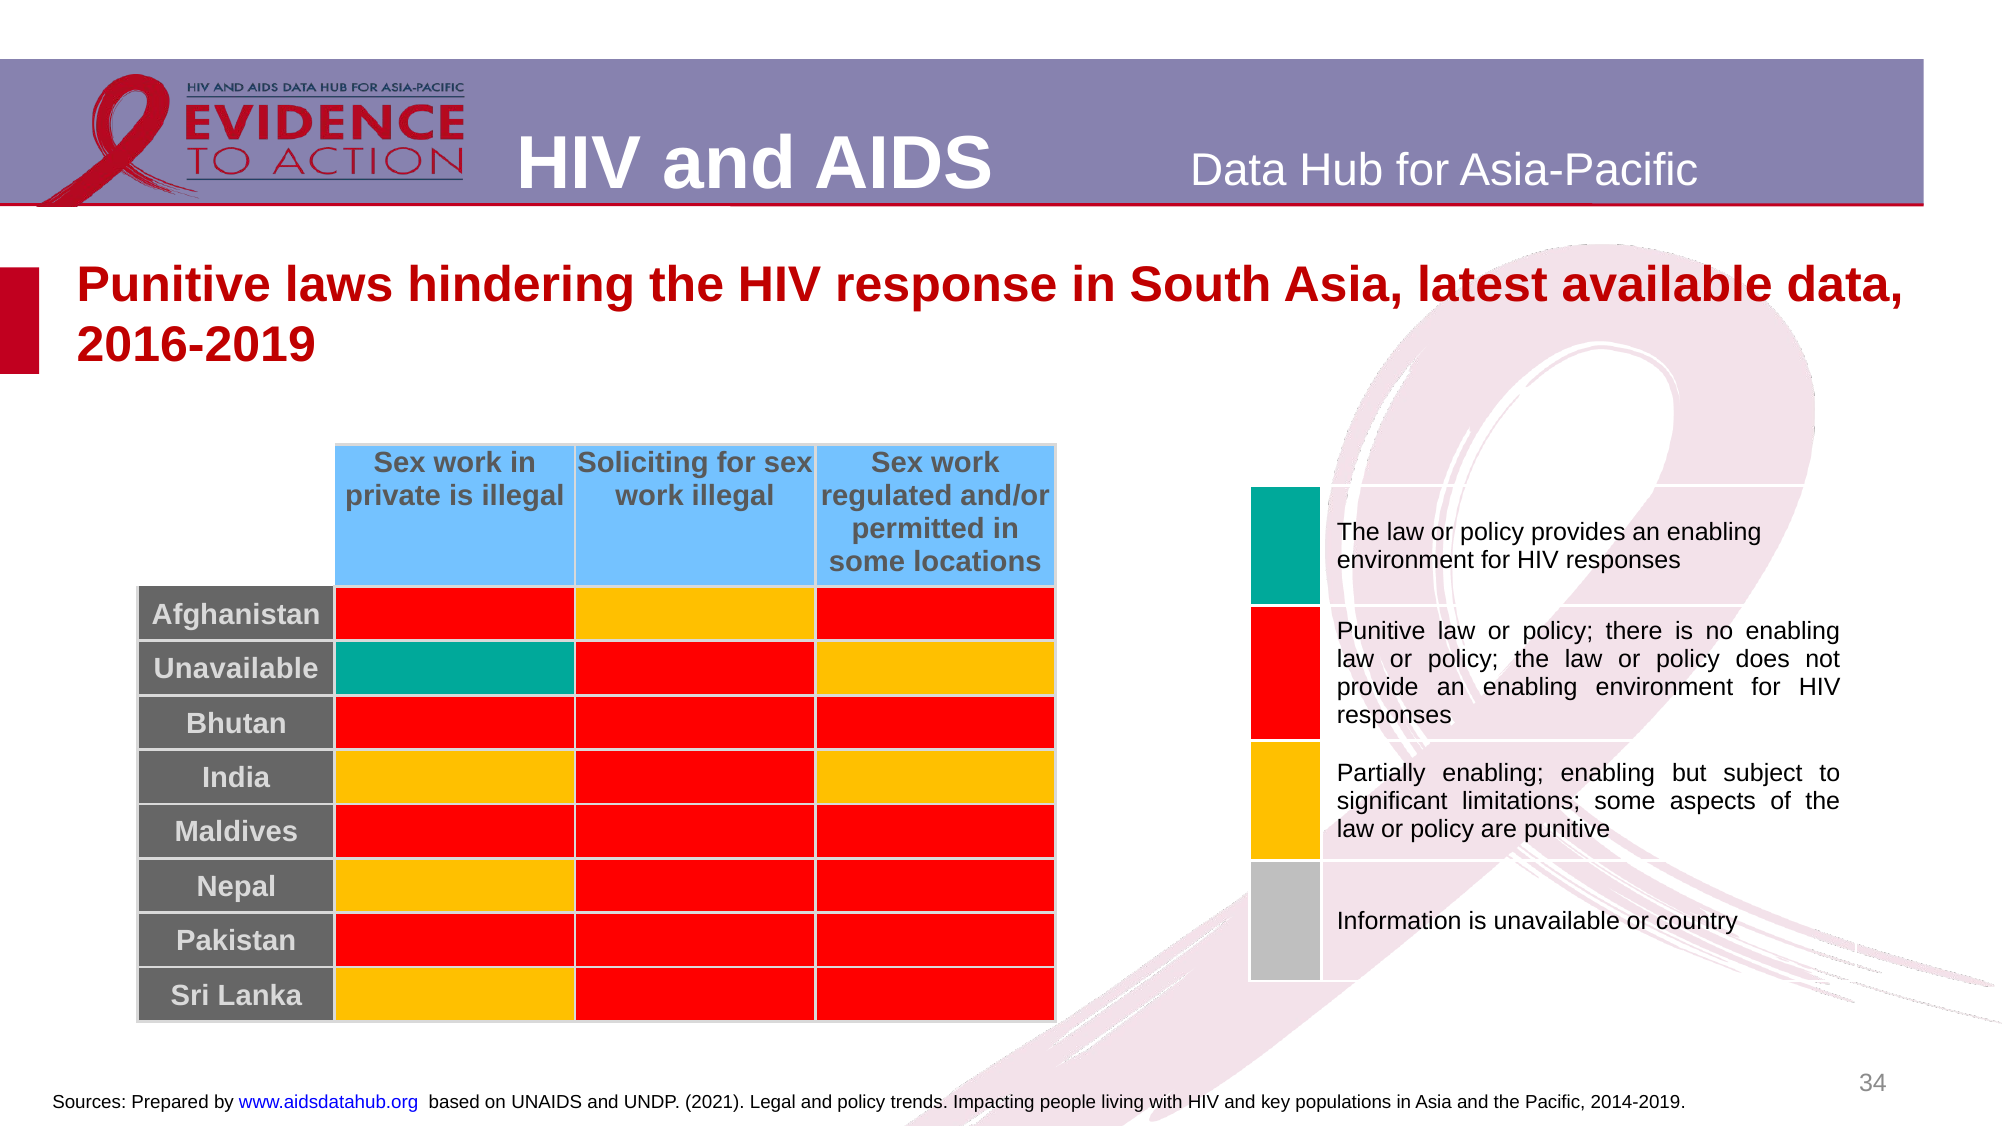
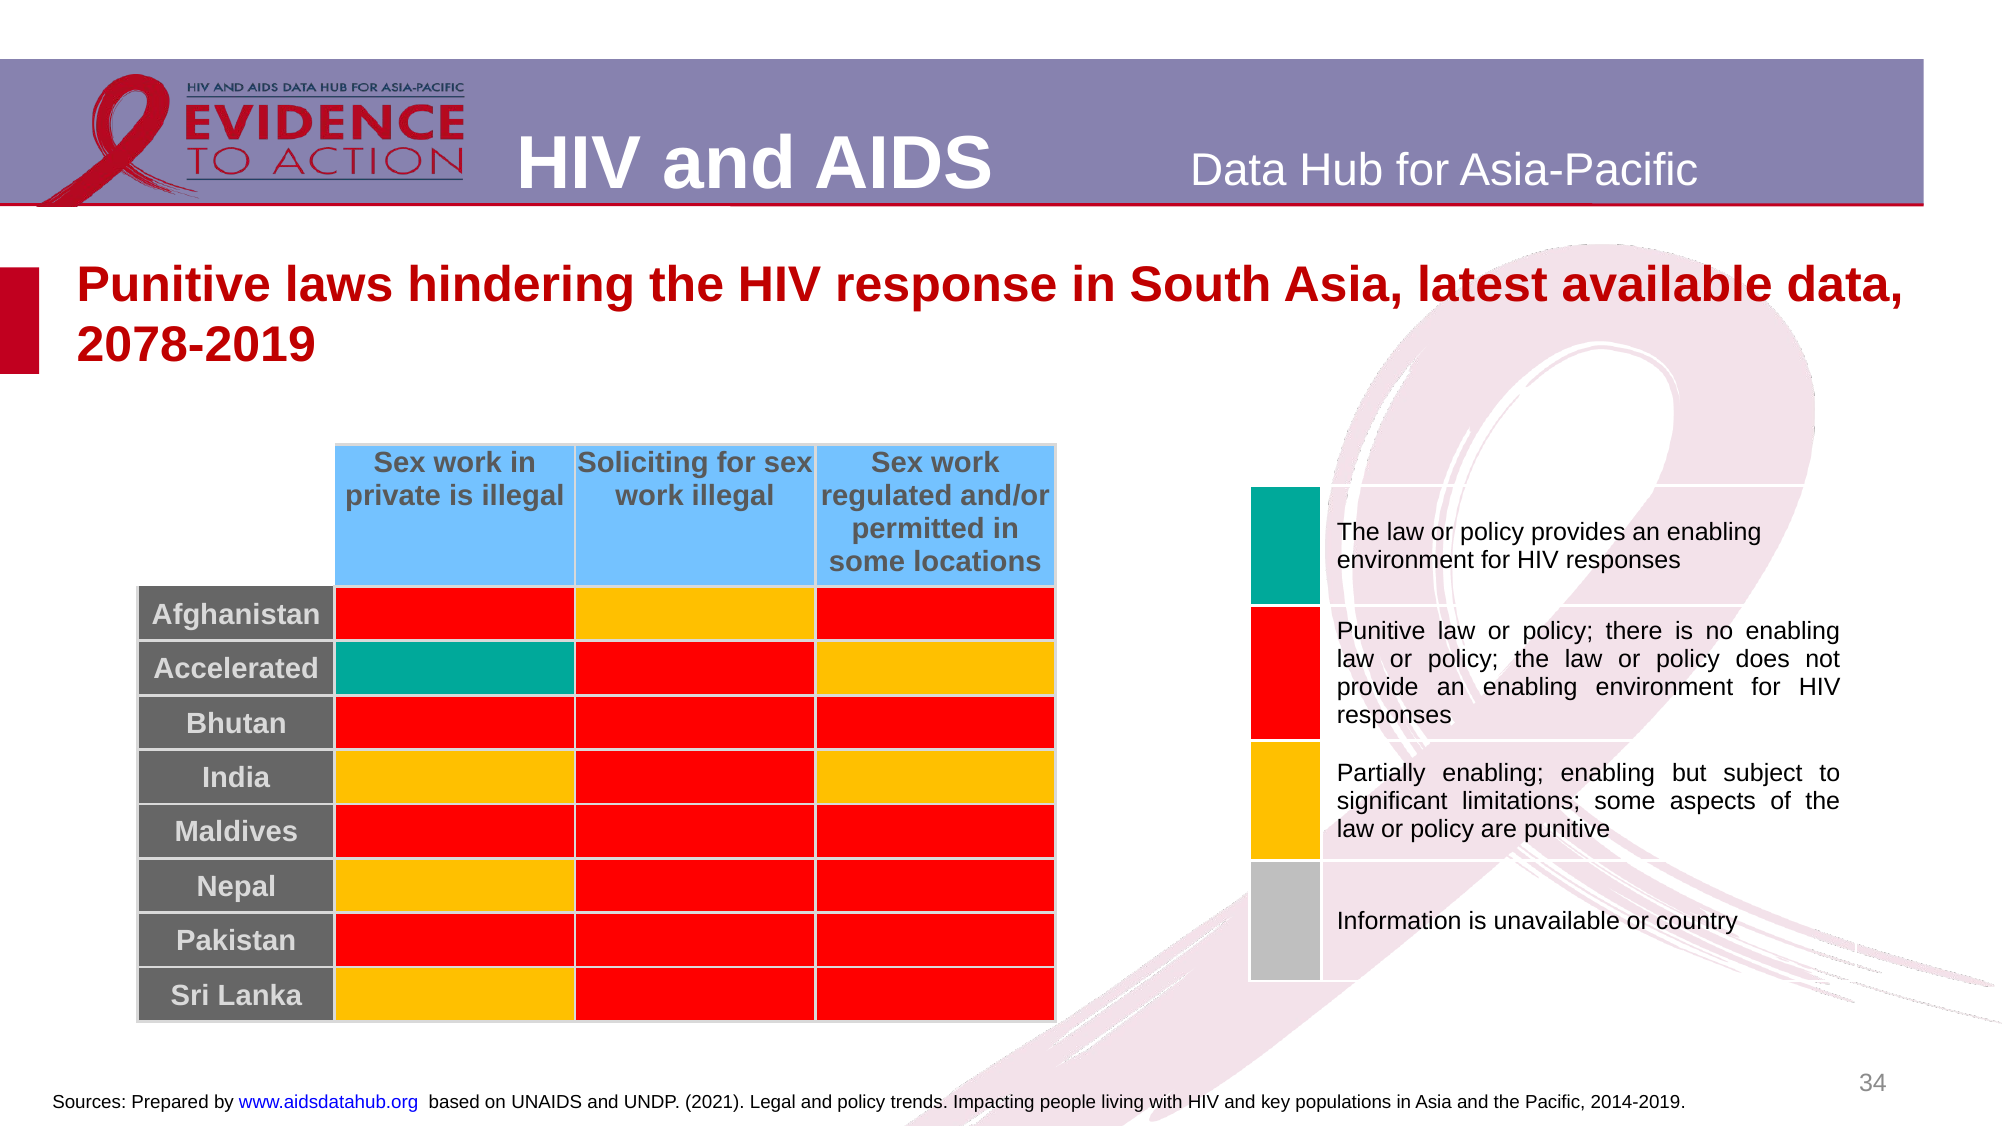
2016-2019: 2016-2019 -> 2078-2019
Unavailable at (236, 669): Unavailable -> Accelerated
